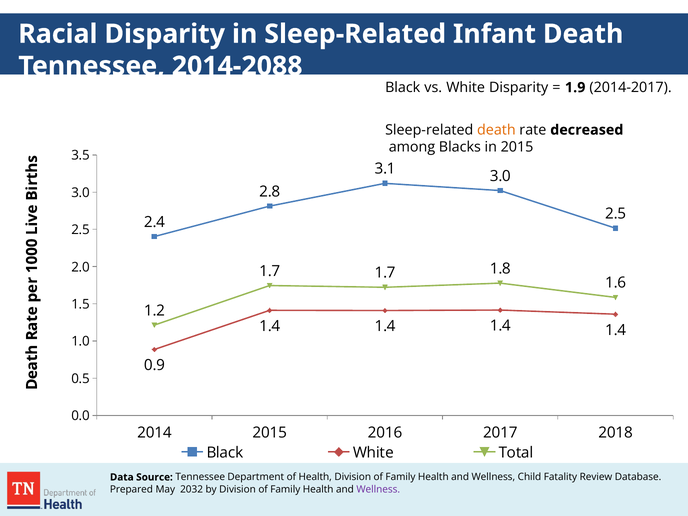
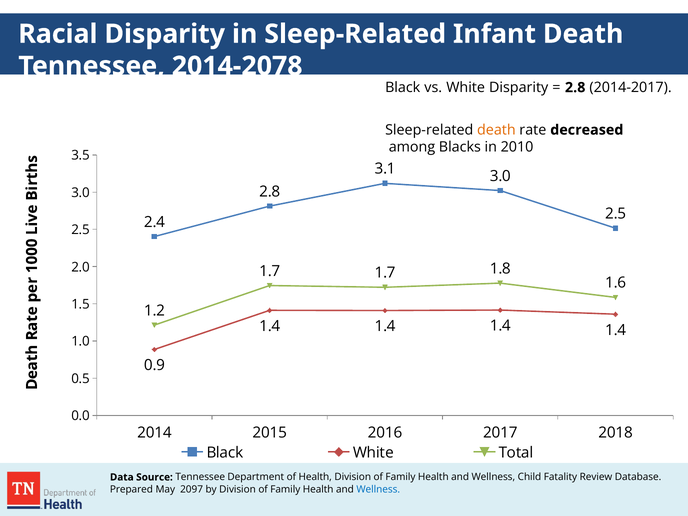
2014-2088: 2014-2088 -> 2014-2078
1.9 at (575, 88): 1.9 -> 2.8
in 2015: 2015 -> 2010
2032: 2032 -> 2097
Wellness at (378, 489) colour: purple -> blue
